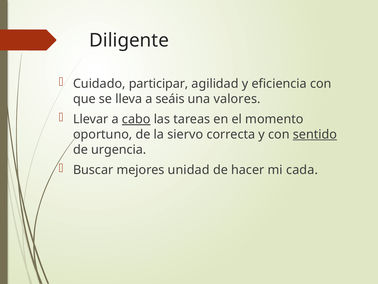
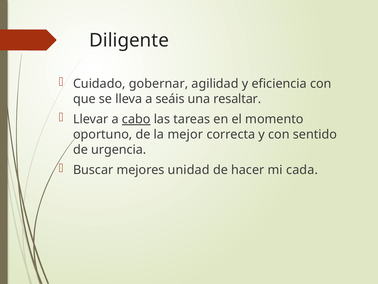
participar: participar -> gobernar
valores: valores -> resaltar
siervo: siervo -> mejor
sentido underline: present -> none
